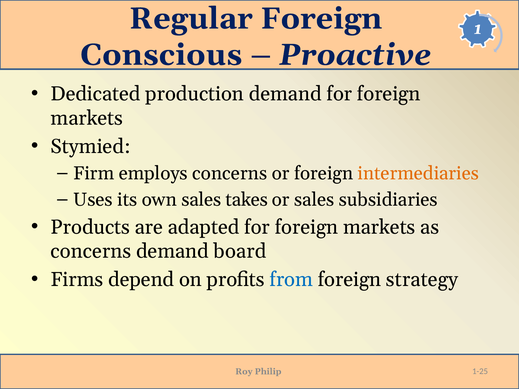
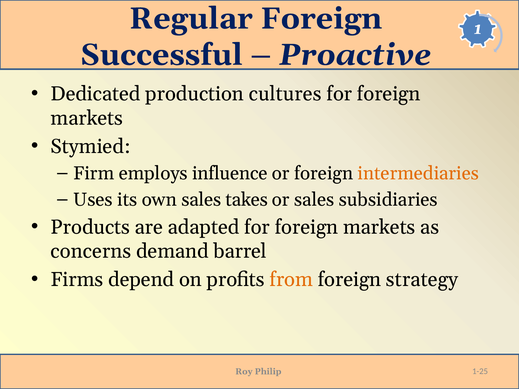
Conscious: Conscious -> Successful
production demand: demand -> cultures
employs concerns: concerns -> influence
board: board -> barrel
from colour: blue -> orange
